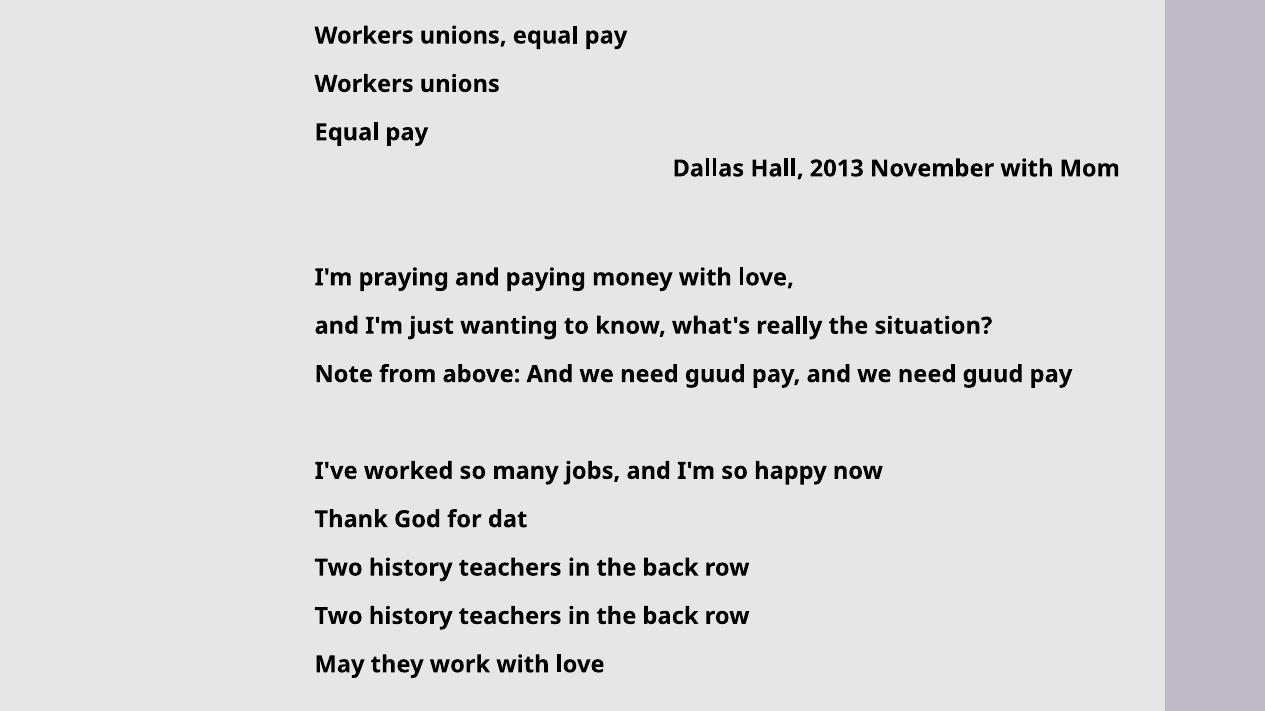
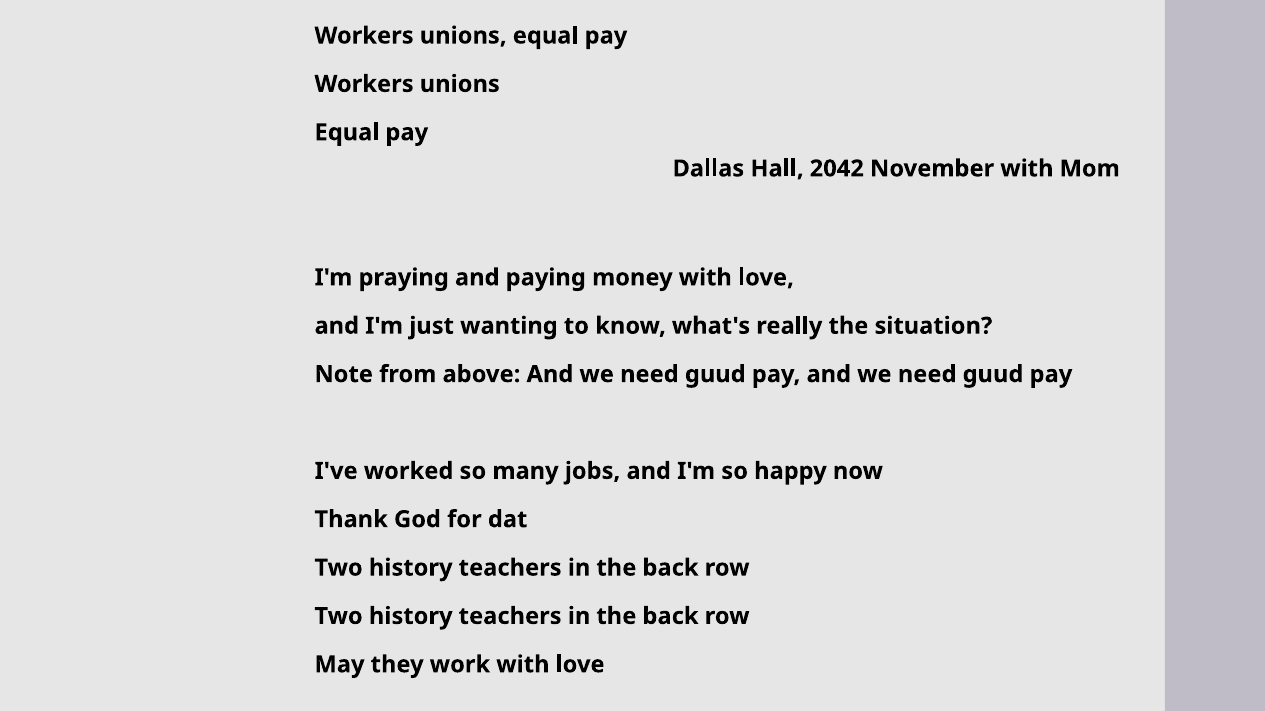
2013: 2013 -> 2042
